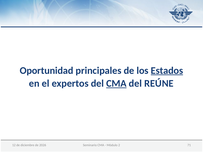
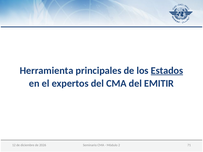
Oportunidad: Oportunidad -> Herramienta
CMA at (116, 84) underline: present -> none
REÚNE: REÚNE -> EMITIR
